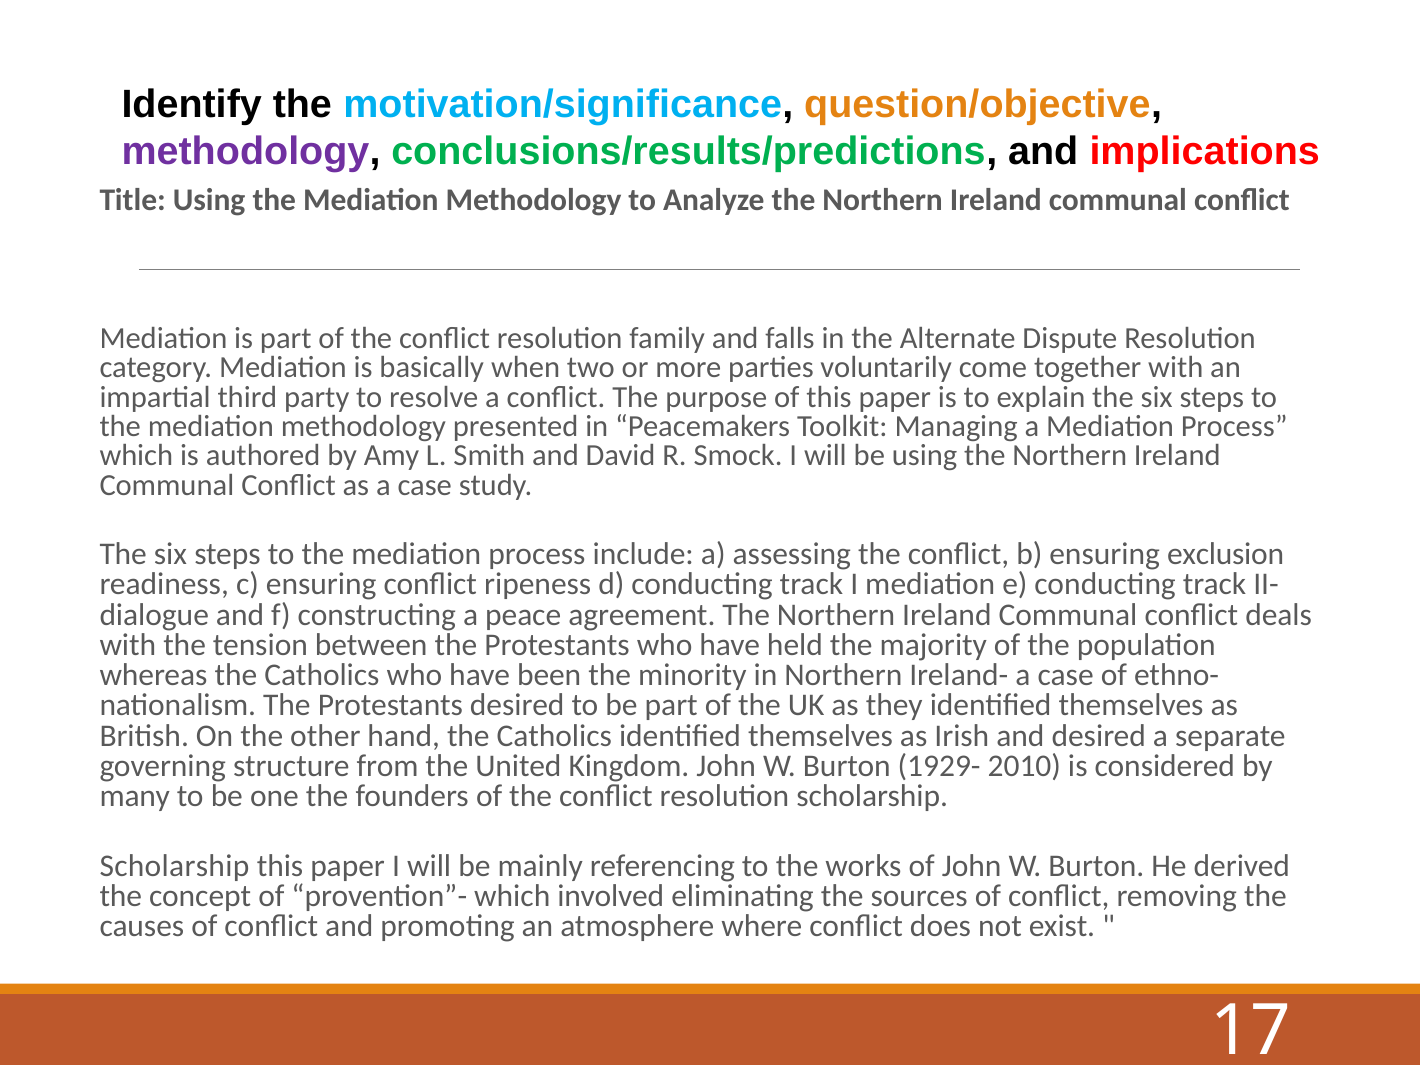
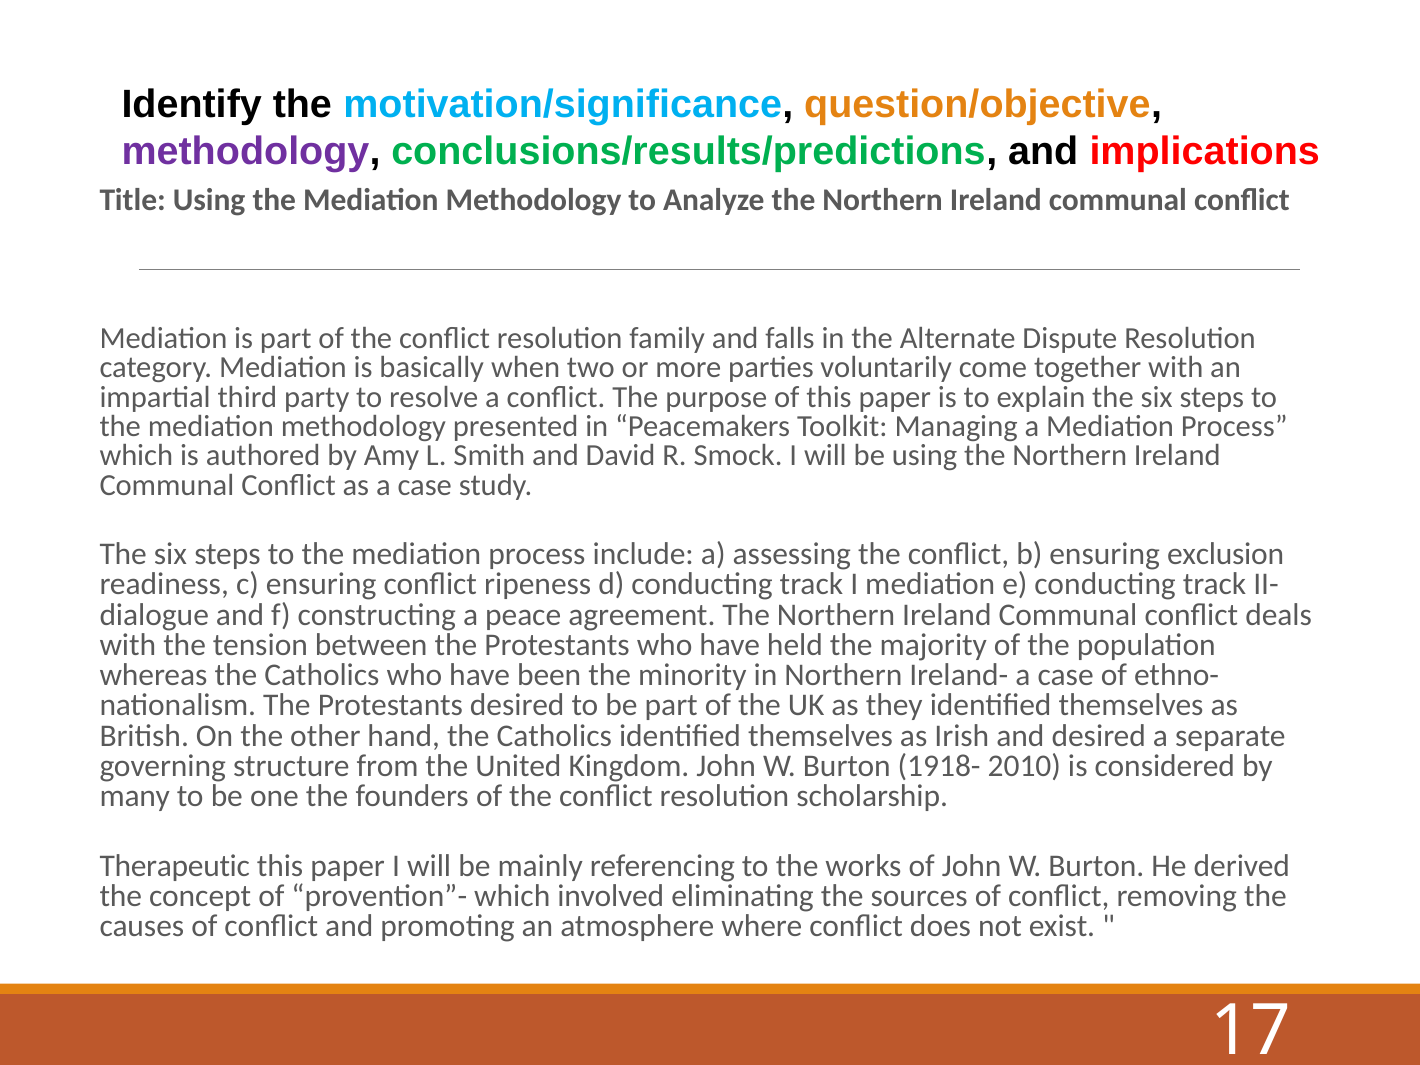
1929-: 1929- -> 1918-
Scholarship at (174, 866): Scholarship -> Therapeutic
